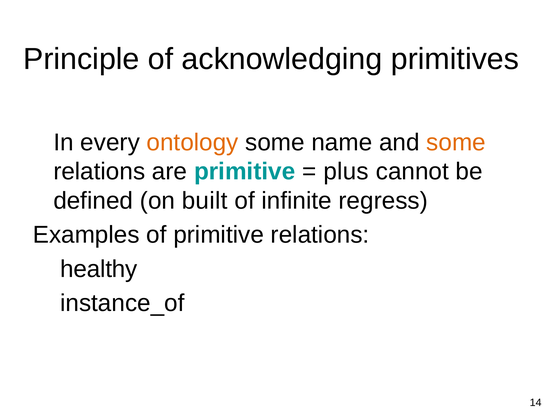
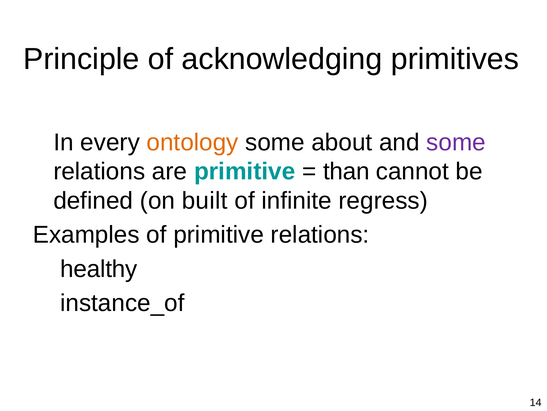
name: name -> about
some at (456, 142) colour: orange -> purple
plus: plus -> than
